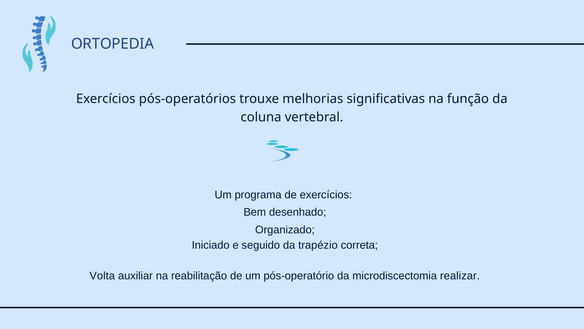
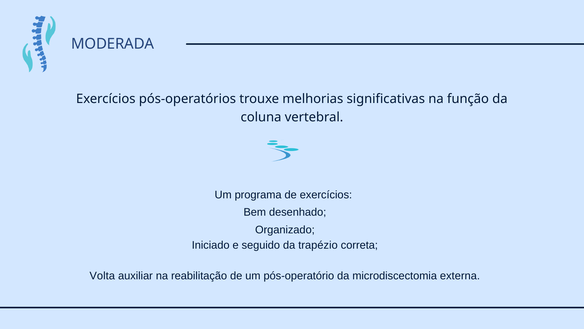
ORTOPEDIA: ORTOPEDIA -> MODERADA
realizar: realizar -> externa
